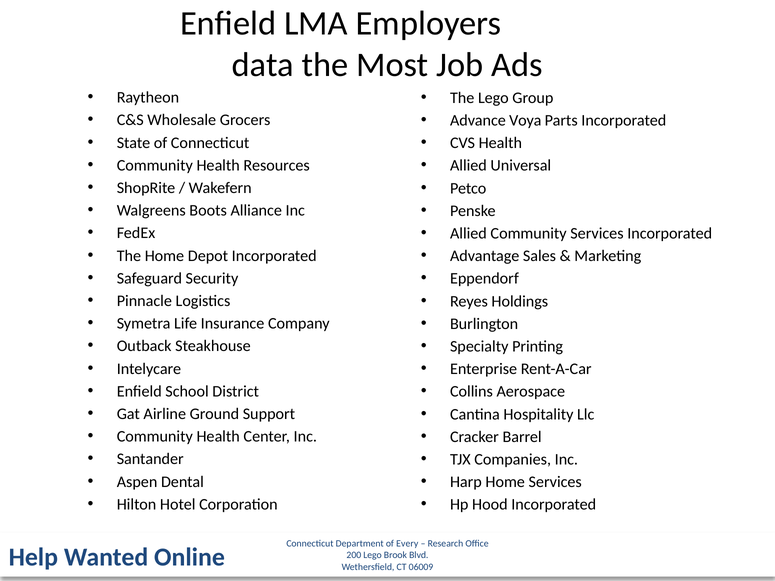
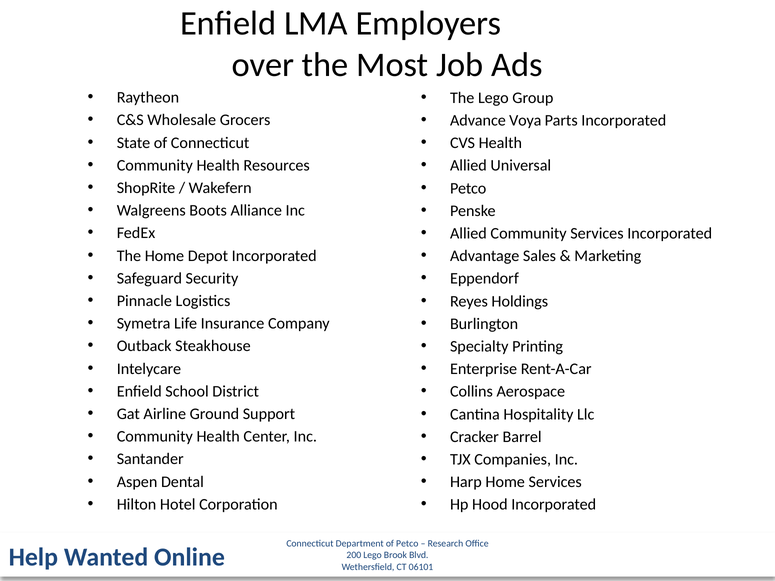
data: data -> over
of Every: Every -> Petco
06009: 06009 -> 06101
